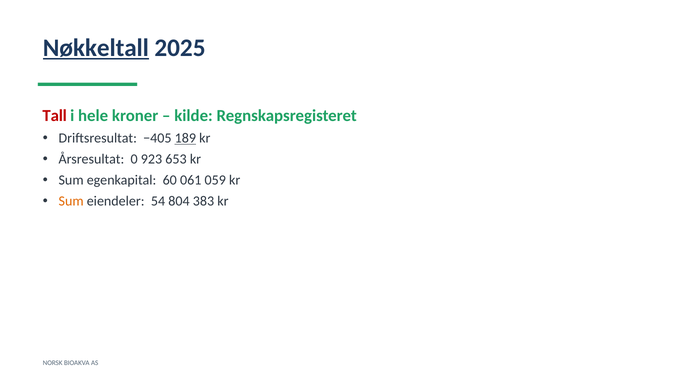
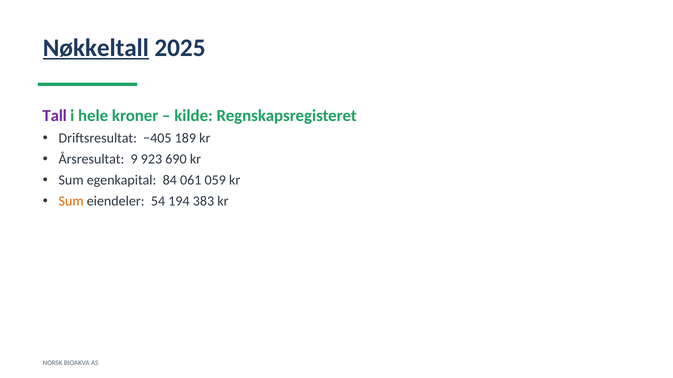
Tall colour: red -> purple
189 underline: present -> none
0: 0 -> 9
653: 653 -> 690
60: 60 -> 84
804: 804 -> 194
